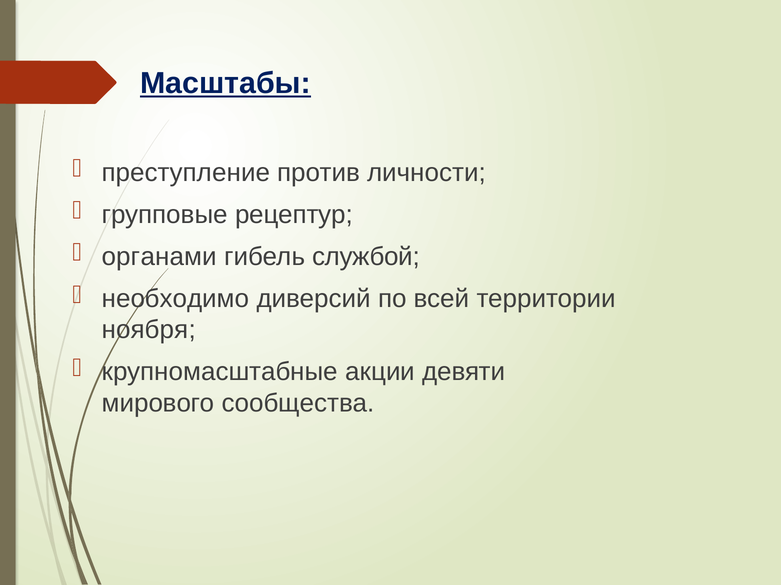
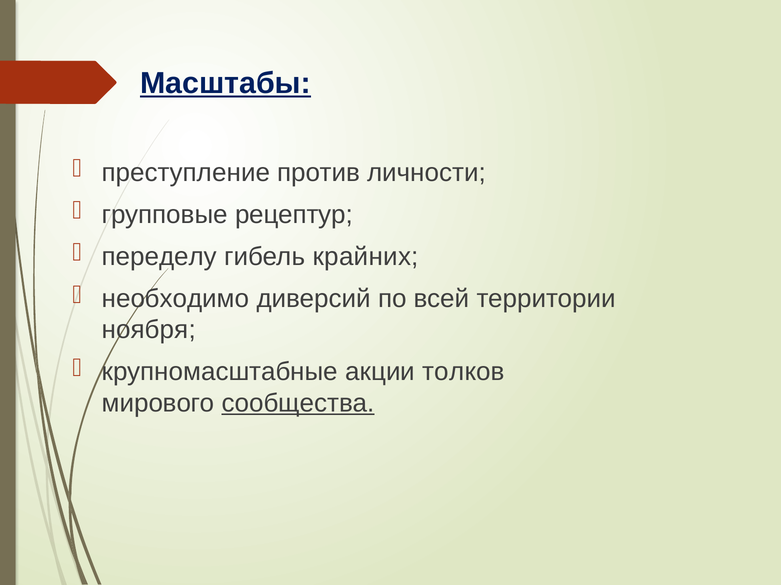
органами: органами -> переделу
службой: службой -> крайних
девяти: девяти -> толков
сообщества underline: none -> present
